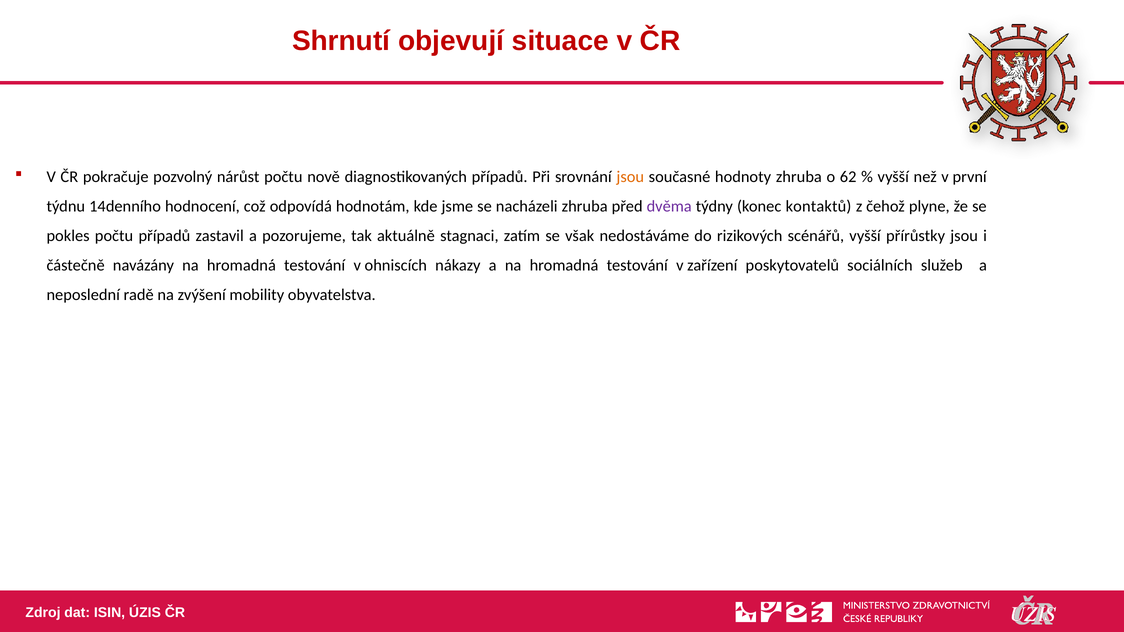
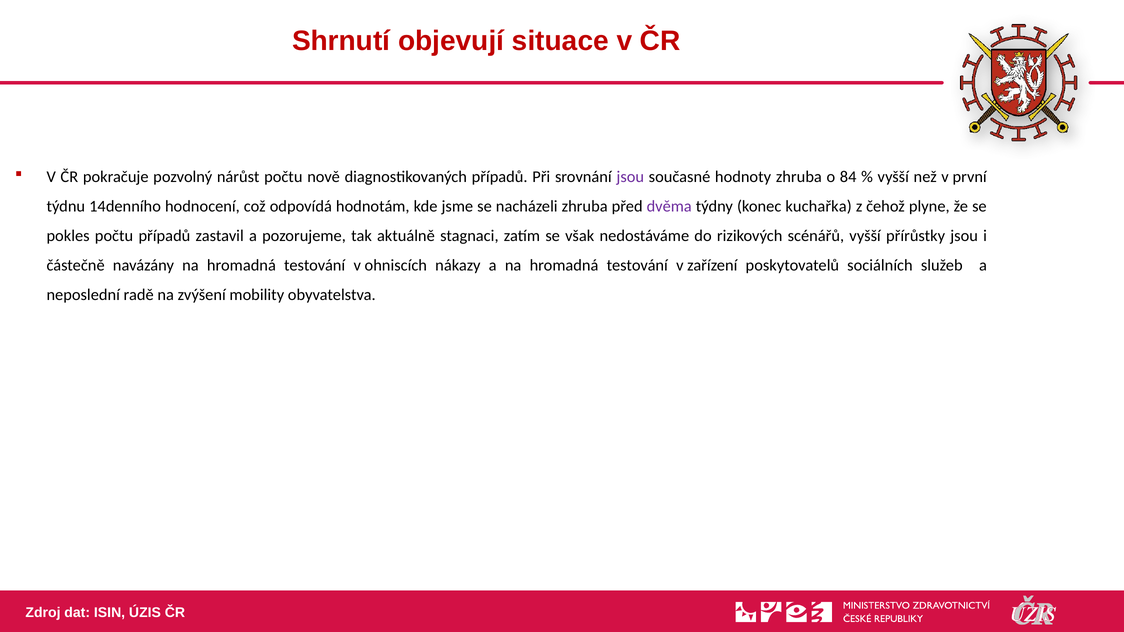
jsou at (630, 177) colour: orange -> purple
o 62: 62 -> 84
kontaktů: kontaktů -> kuchařka
